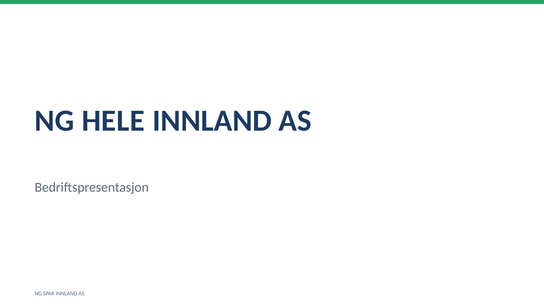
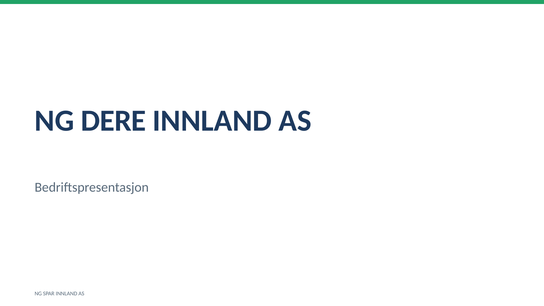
HELE: HELE -> DERE
